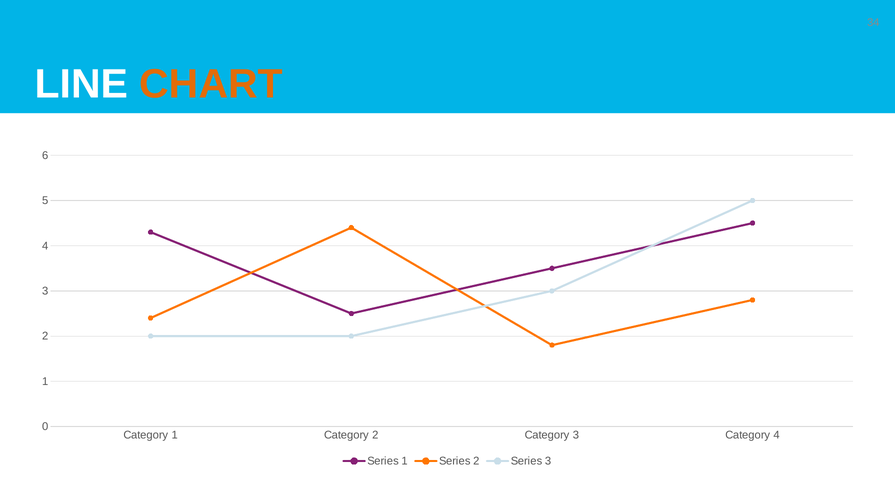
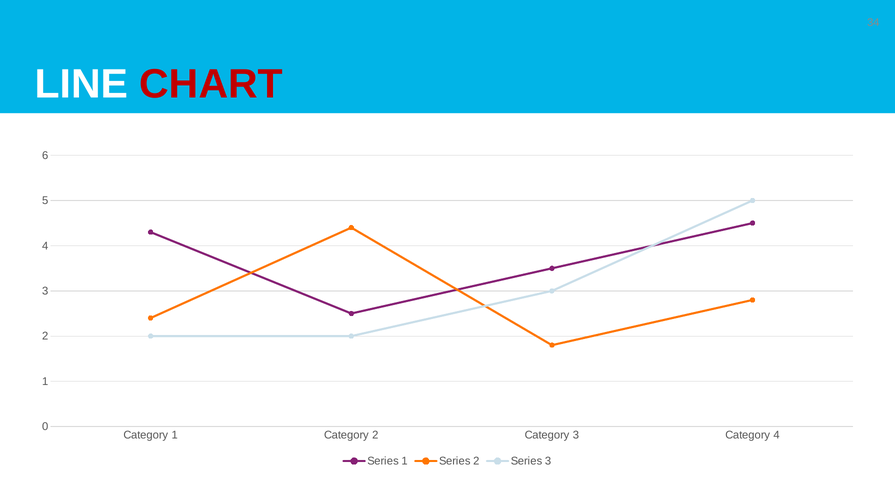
CHART colour: orange -> red
